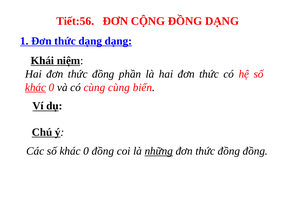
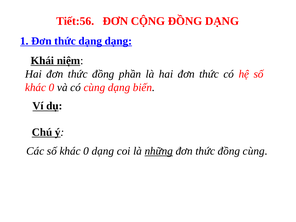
khác at (36, 87) underline: present -> none
cùng cùng: cùng -> dạng
0 đồng: đồng -> dạng
đồng đồng: đồng -> cùng
